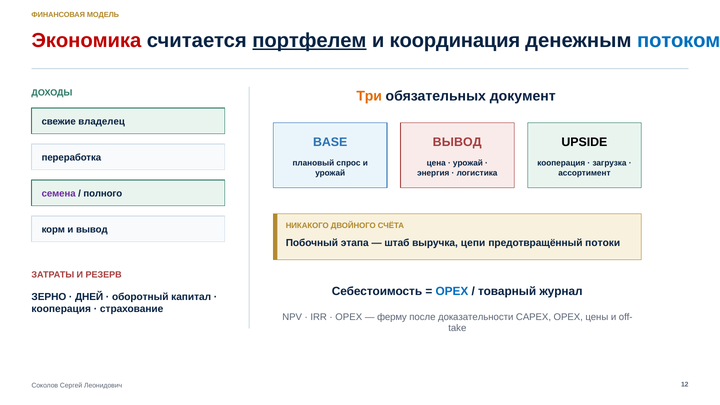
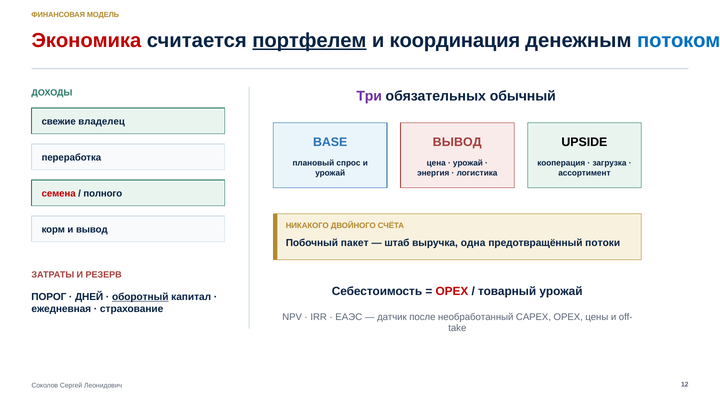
Три colour: orange -> purple
документ: документ -> обычный
семена colour: purple -> red
этапа: этапа -> пакет
цепи: цепи -> одна
OPEX at (452, 291) colour: blue -> red
товарный журнал: журнал -> урожай
ЗЕРНО: ЗЕРНО -> ПОРОГ
оборотный underline: none -> present
кооперация at (61, 309): кооперация -> ежедневная
OPEX at (349, 317): OPEX -> ЕАЭС
ферму: ферму -> датчик
доказательности: доказательности -> необработанный
